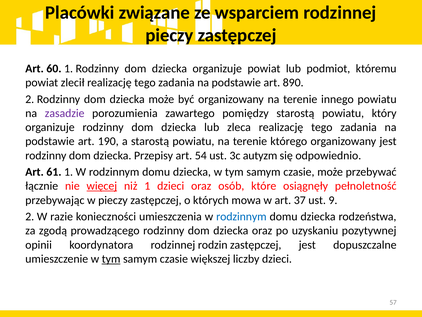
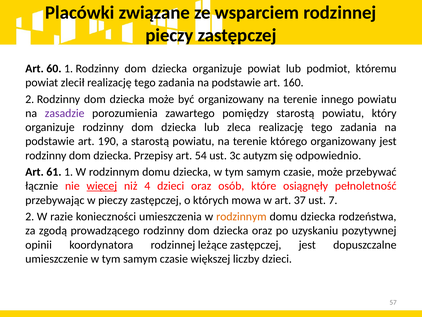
890: 890 -> 160
niż 1: 1 -> 4
9: 9 -> 7
rodzinnym at (241, 216) colour: blue -> orange
rodzin: rodzin -> leżące
tym at (111, 258) underline: present -> none
